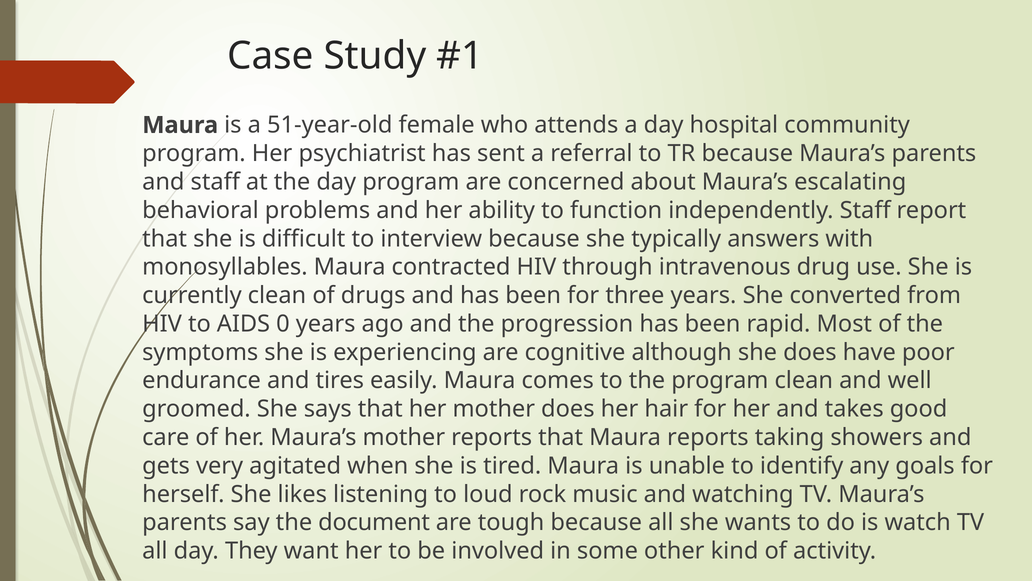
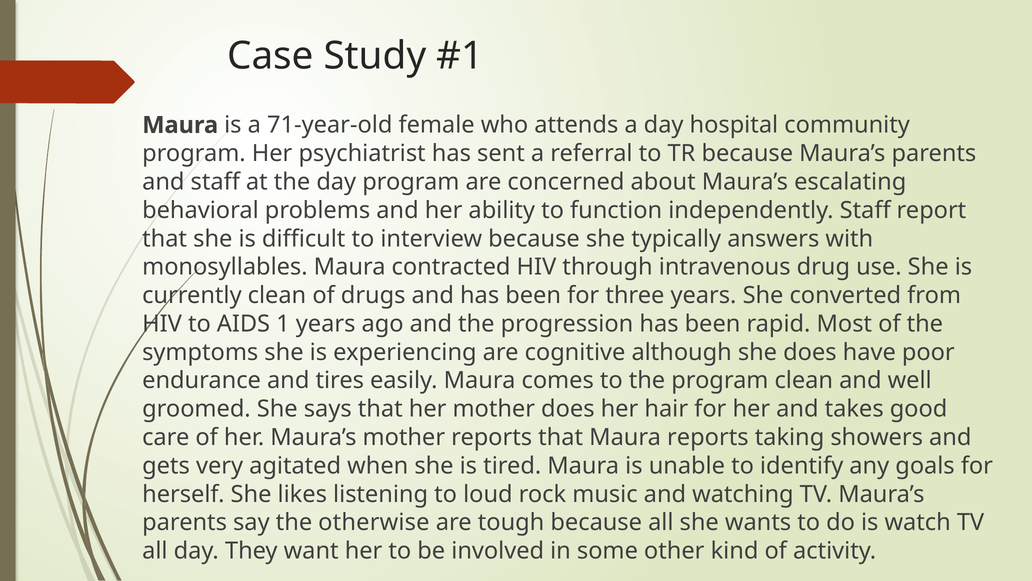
51-year-old: 51-year-old -> 71-year-old
0: 0 -> 1
document: document -> otherwise
